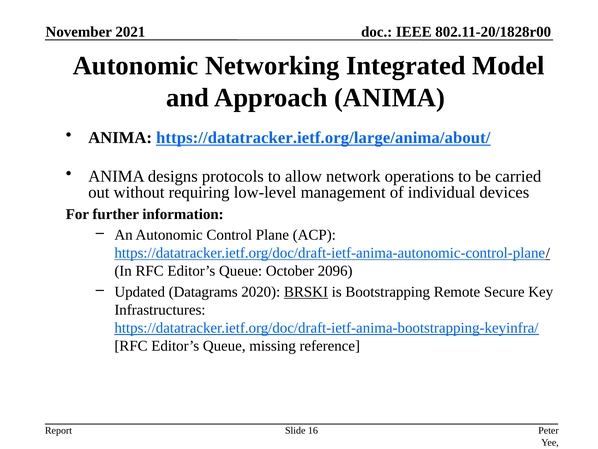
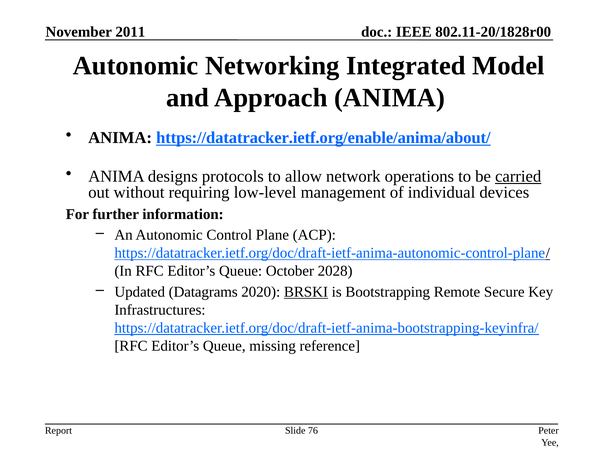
2021: 2021 -> 2011
https://datatracker.ietf.org/large/anima/about/: https://datatracker.ietf.org/large/anima/about/ -> https://datatracker.ietf.org/enable/anima/about/
carried underline: none -> present
2096: 2096 -> 2028
16: 16 -> 76
